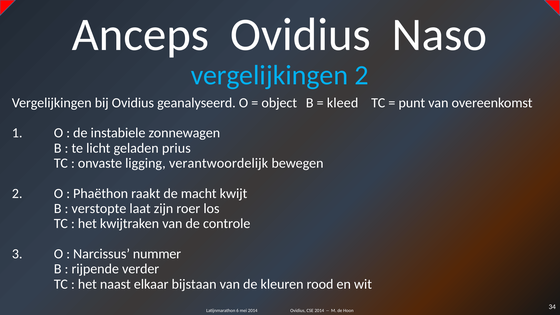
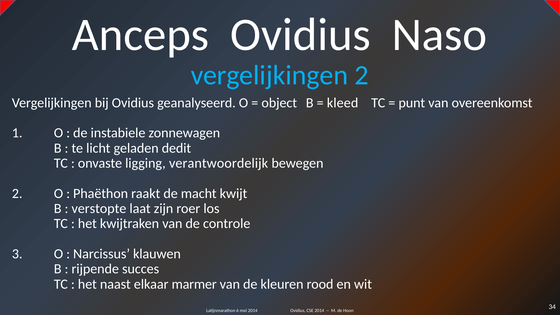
prius: prius -> dedit
nummer: nummer -> klauwen
verder: verder -> succes
bijstaan: bijstaan -> marmer
